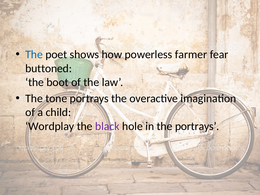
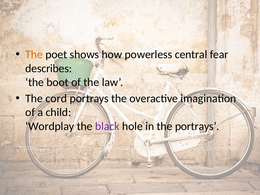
The at (34, 55) colour: blue -> orange
farmer: farmer -> central
buttoned: buttoned -> describes
tone: tone -> cord
